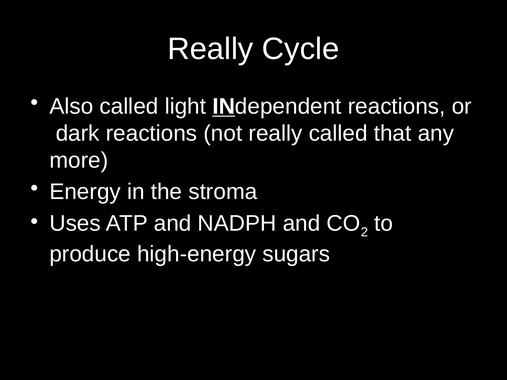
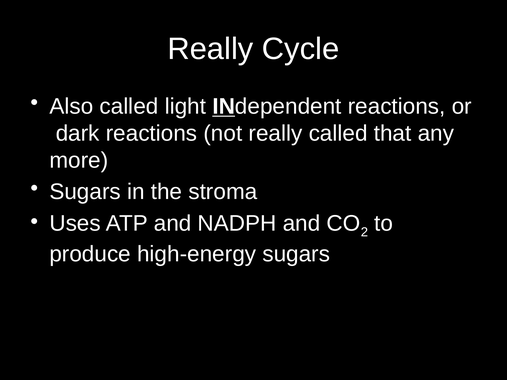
Energy at (85, 192): Energy -> Sugars
